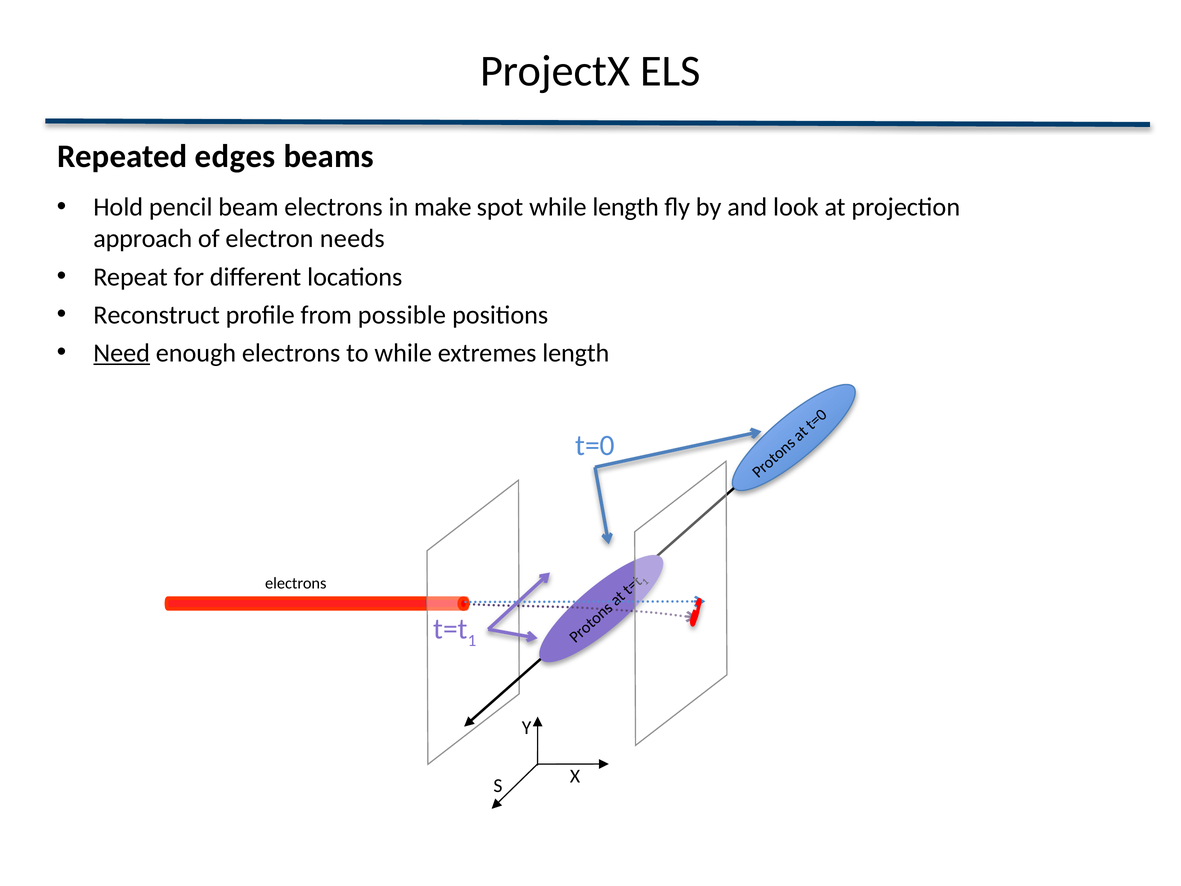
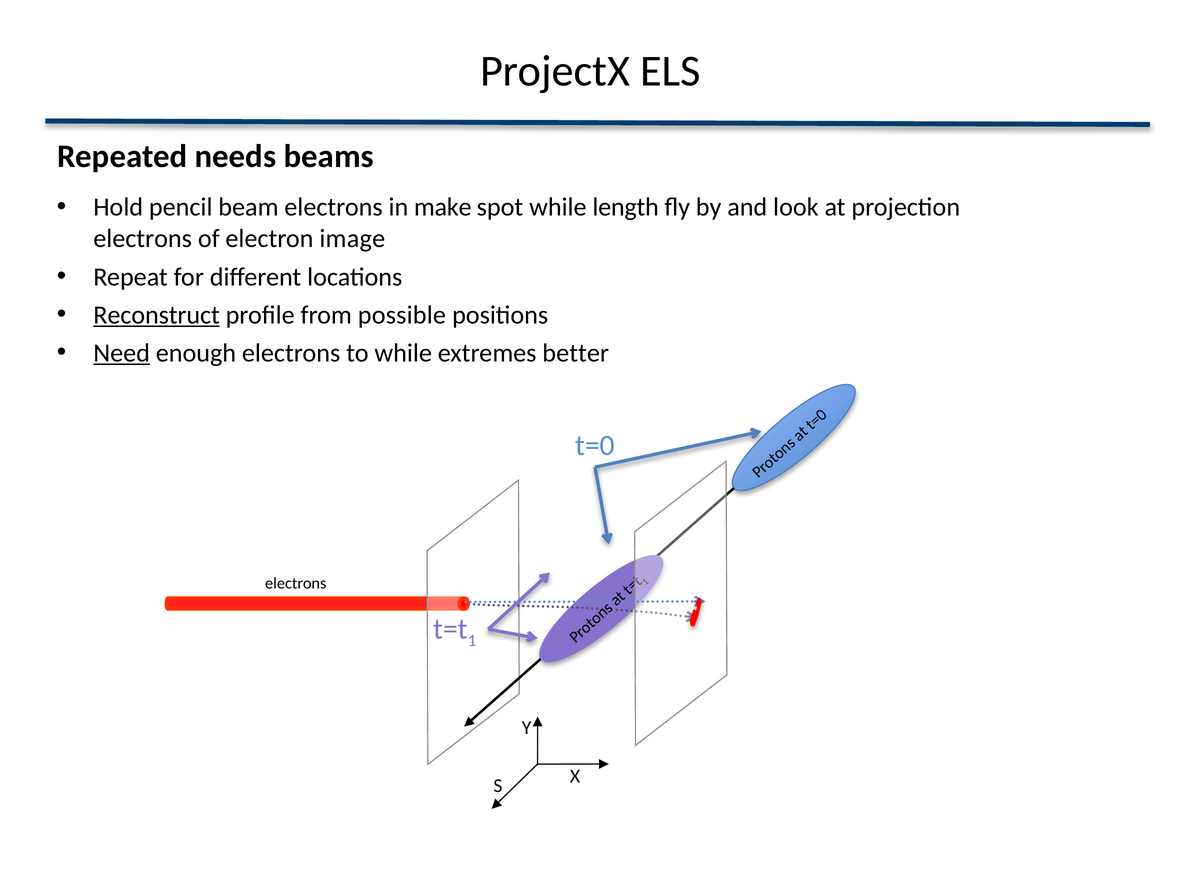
edges: edges -> needs
approach at (143, 239): approach -> electrons
needs: needs -> image
Reconstruct underline: none -> present
extremes length: length -> better
